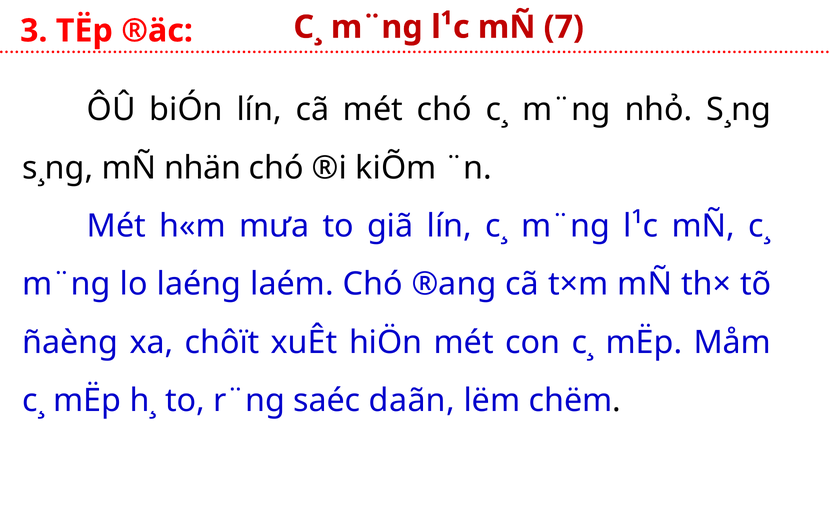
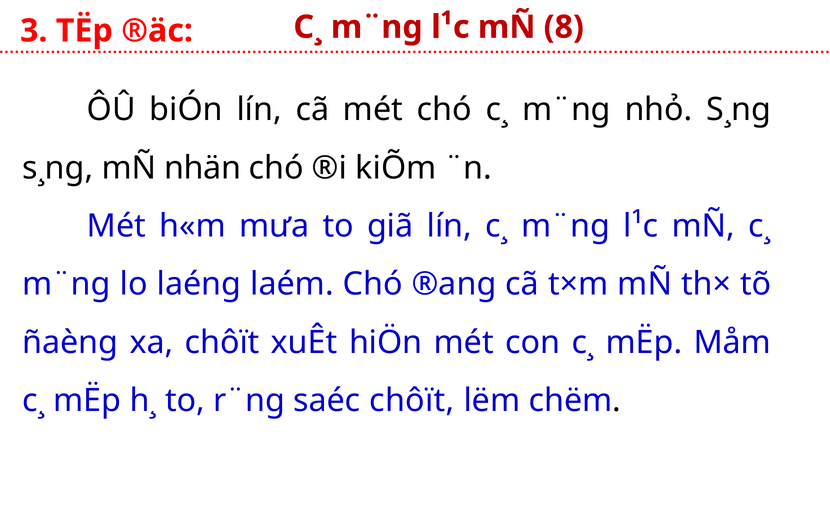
7: 7 -> 8
saéc daãn: daãn -> chôït
